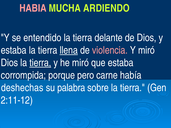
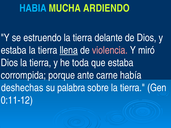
HABIA colour: pink -> light blue
entendido: entendido -> estruendo
tierra at (40, 63) underline: present -> none
he miró: miró -> toda
pero: pero -> ante
2:11-12: 2:11-12 -> 0:11-12
